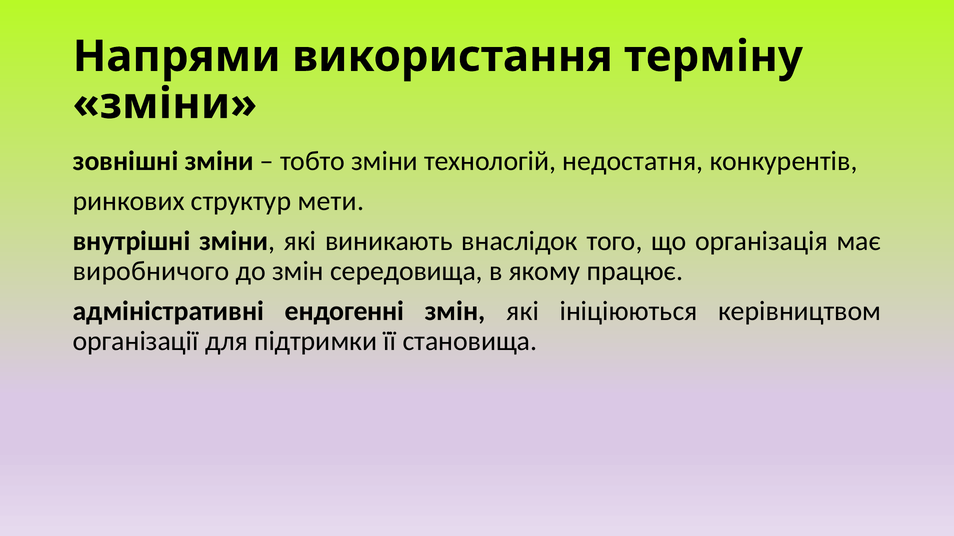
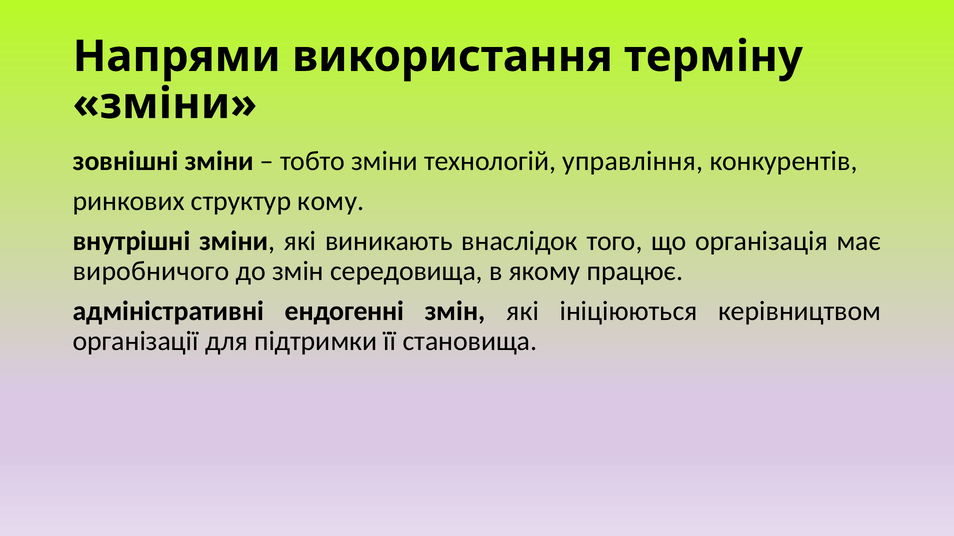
недостатня: недостатня -> управління
мети: мети -> кому
